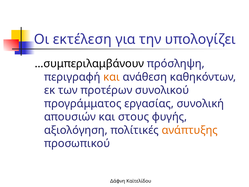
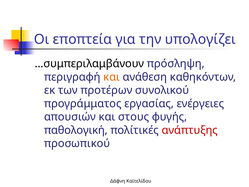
εκτέλεση: εκτέλεση -> εποπτεία
συνολική: συνολική -> ενέργειες
αξιολόγηση: αξιολόγηση -> παθολογική
ανάπτυξης colour: orange -> red
